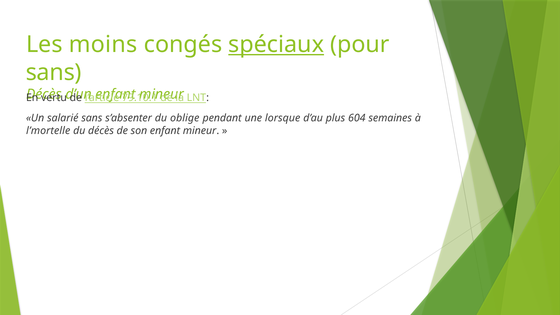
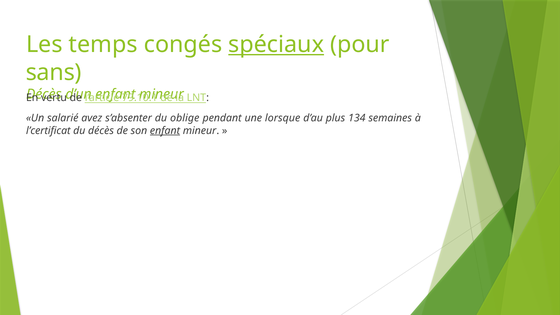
moins: moins -> temps
salarié sans: sans -> avez
604: 604 -> 134
l’mortelle: l’mortelle -> l’certificat
enfant at (165, 131) underline: none -> present
